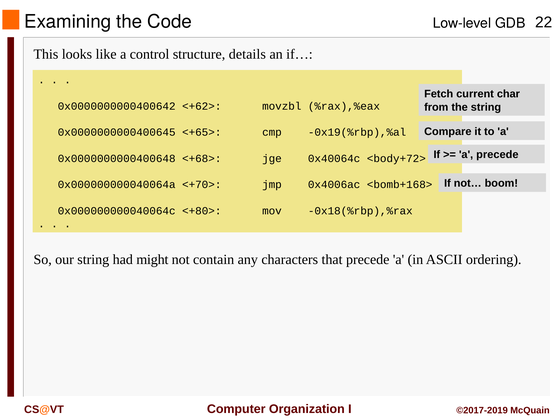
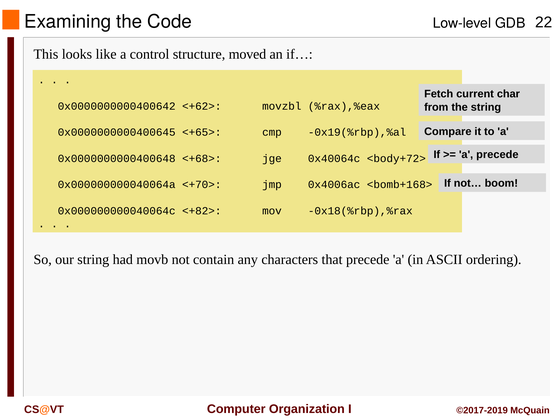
details: details -> moved
<+80>: <+80> -> <+82>
might: might -> movb
